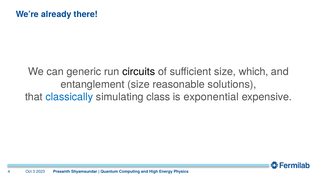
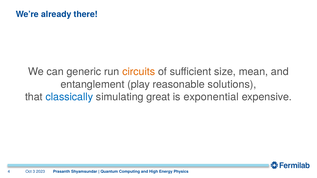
circuits colour: black -> orange
which: which -> mean
entanglement size: size -> play
class: class -> great
